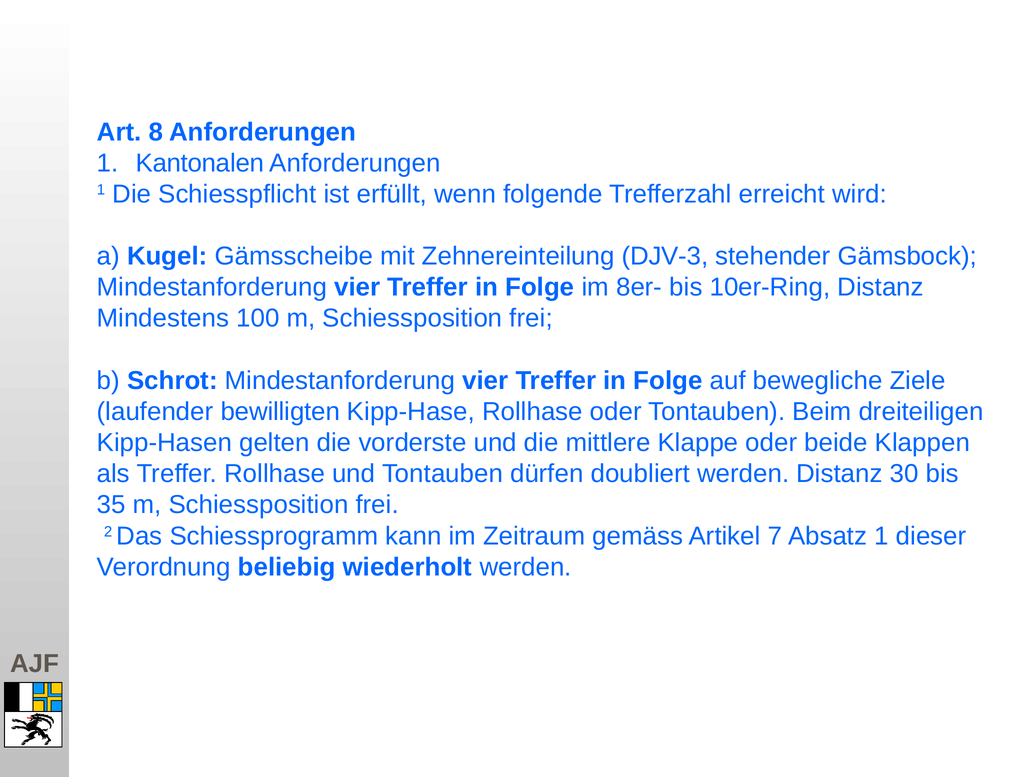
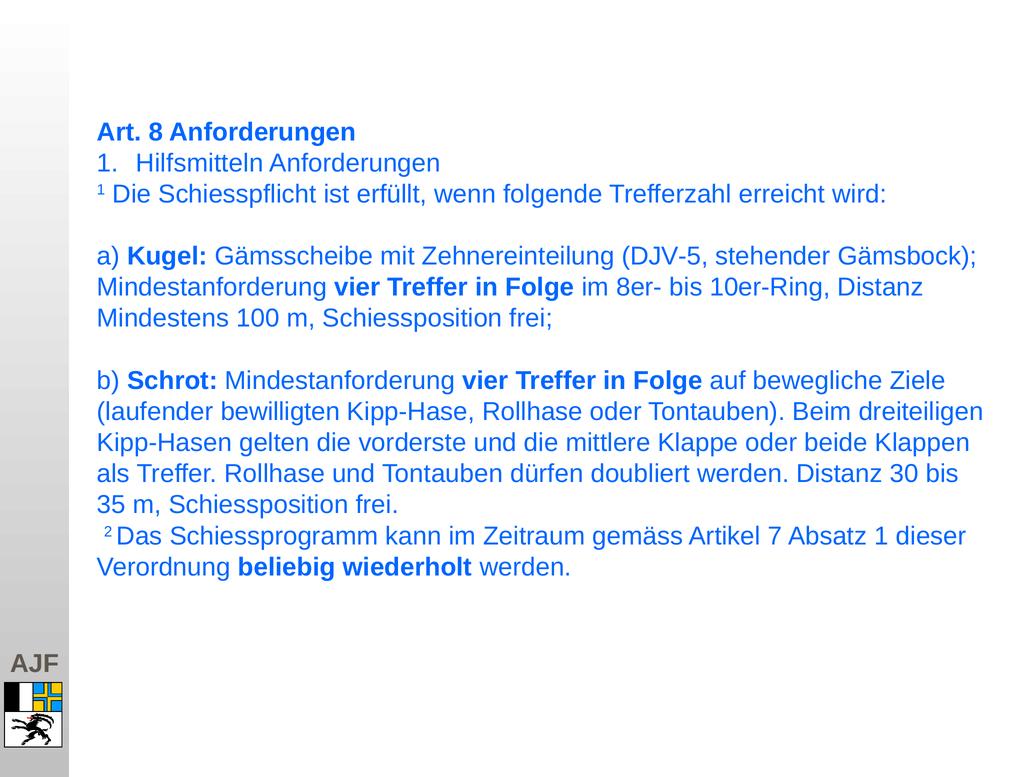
Kantonalen: Kantonalen -> Hilfsmitteln
DJV-3: DJV-3 -> DJV-5
